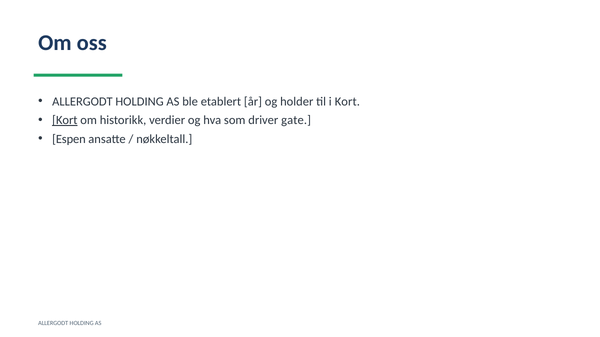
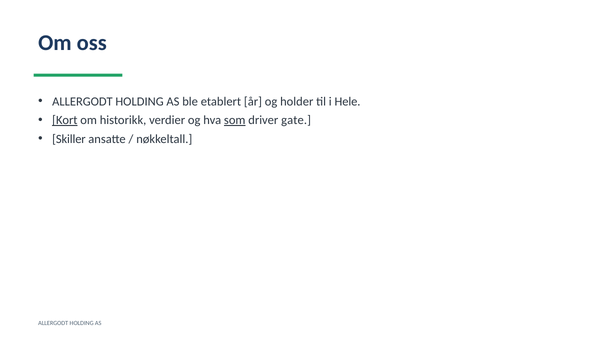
i Kort: Kort -> Hele
som underline: none -> present
Espen: Espen -> Skiller
